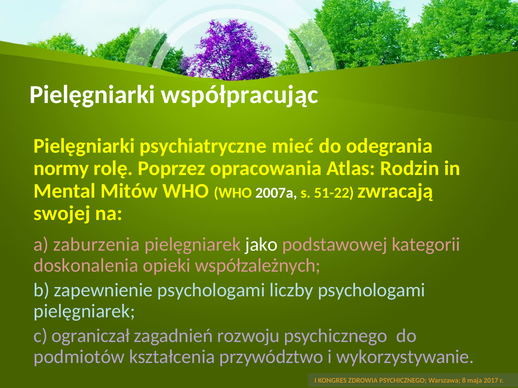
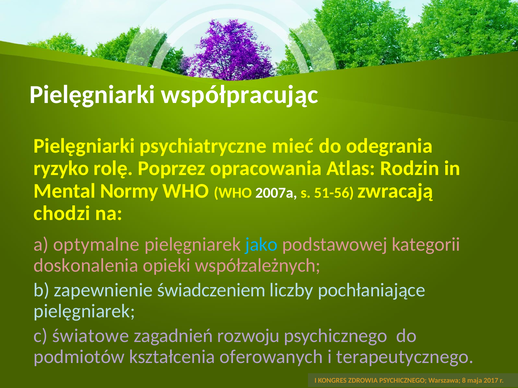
normy: normy -> ryzyko
Mitów: Mitów -> Normy
51-22: 51-22 -> 51-56
swojej: swojej -> chodzi
zaburzenia: zaburzenia -> optymalne
jako colour: white -> light blue
zapewnienie psychologami: psychologami -> świadczeniem
liczby psychologami: psychologami -> pochłaniające
ograniczał: ograniczał -> światowe
przywództwo: przywództwo -> oferowanych
wykorzystywanie: wykorzystywanie -> terapeutycznego
